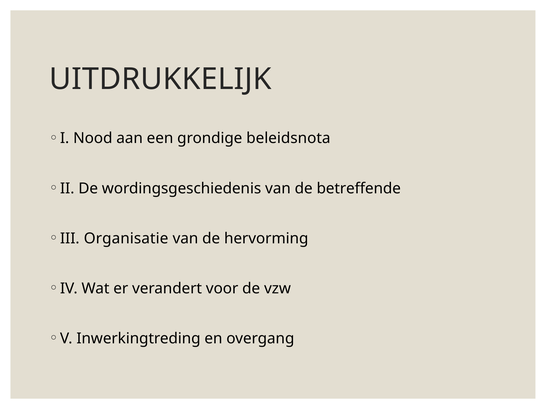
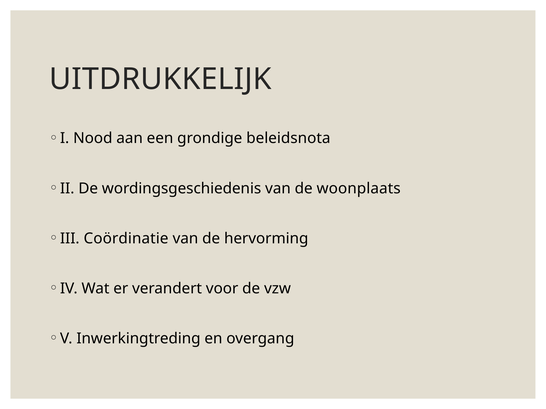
betreffende: betreffende -> woonplaats
Organisatie: Organisatie -> Coördinatie
